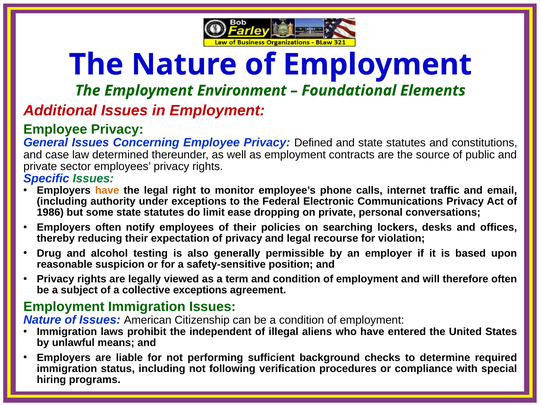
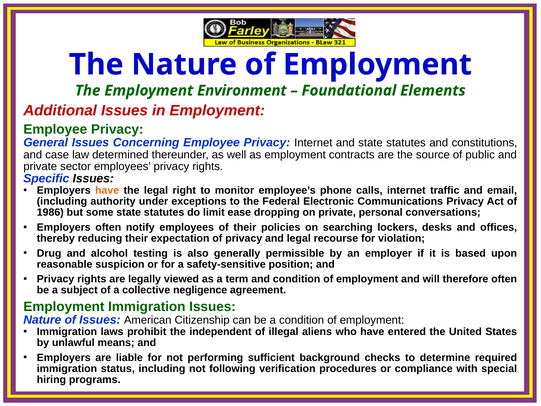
Privacy Defined: Defined -> Internet
Issues at (93, 179) colour: green -> black
collective exceptions: exceptions -> negligence
